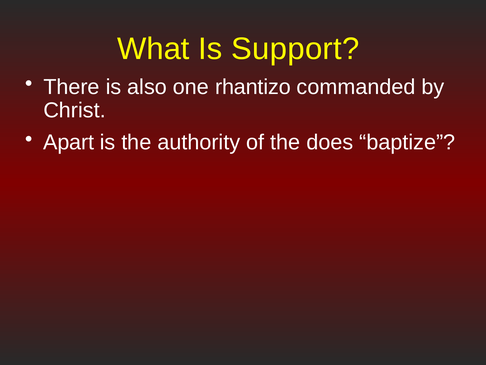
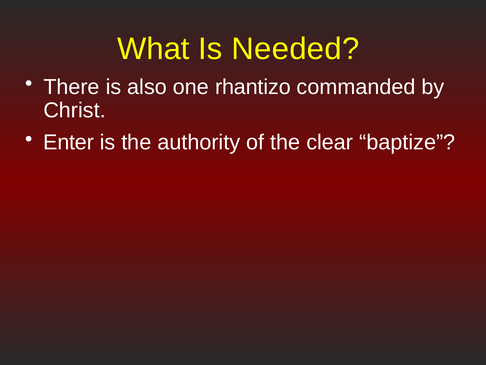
Support: Support -> Needed
Apart: Apart -> Enter
does: does -> clear
